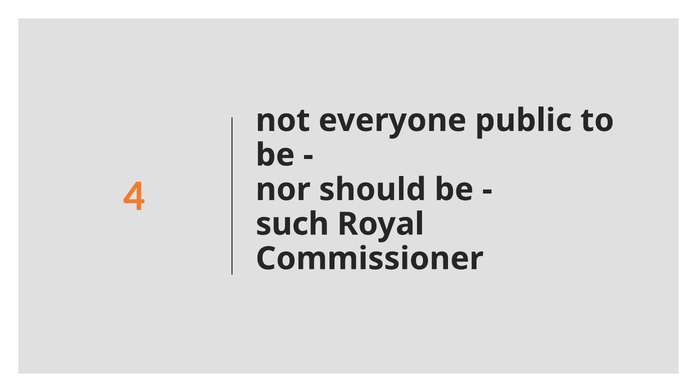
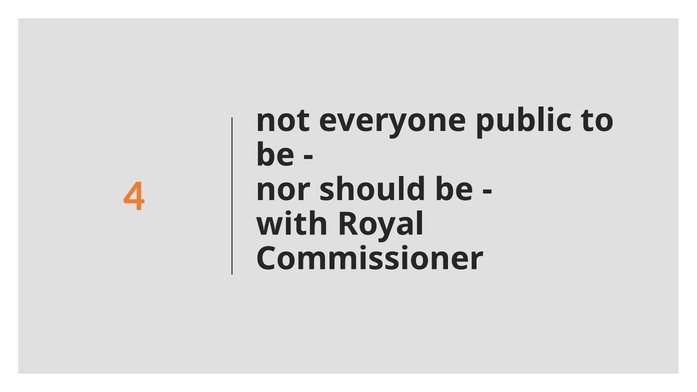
such: such -> with
